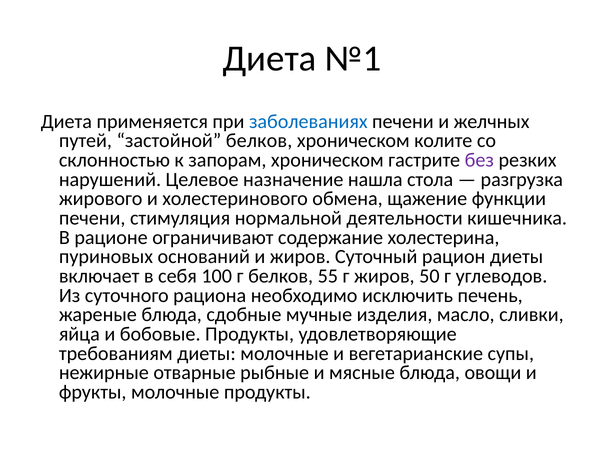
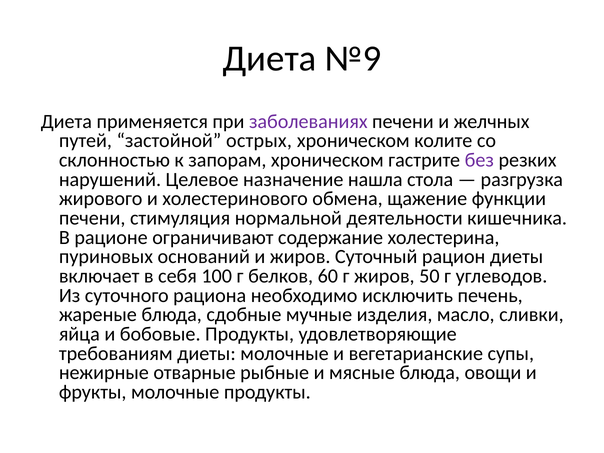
№1: №1 -> №9
заболеваниях colour: blue -> purple
застойной белков: белков -> острых
55: 55 -> 60
